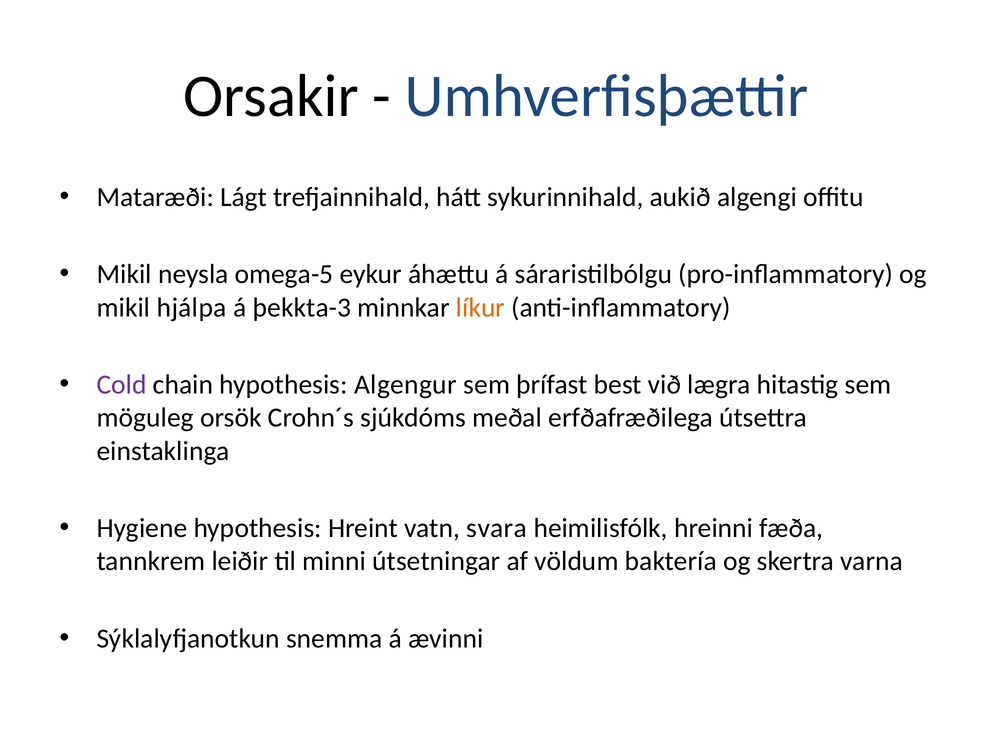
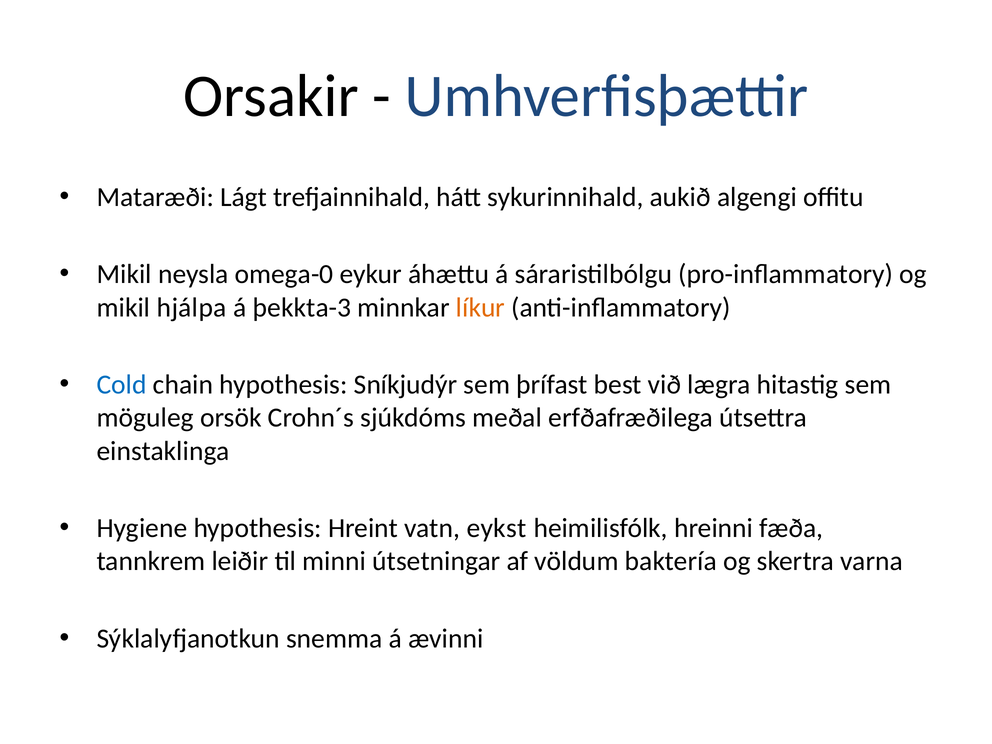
omega-5: omega-5 -> omega-0
Cold colour: purple -> blue
Algengur: Algengur -> Sníkjudýr
svara: svara -> eykst
